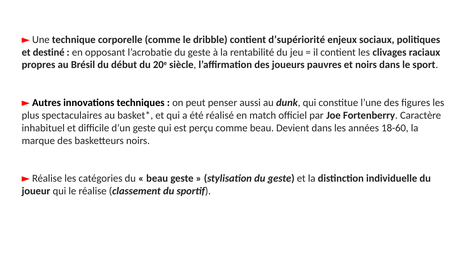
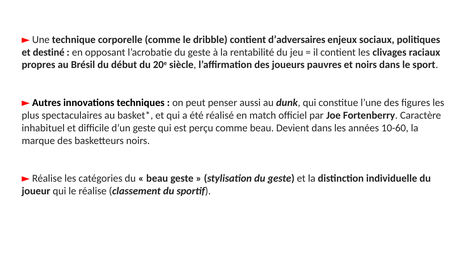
d’supériorité: d’supériorité -> d’adversaires
18-60: 18-60 -> 10-60
